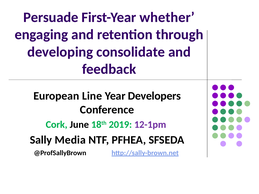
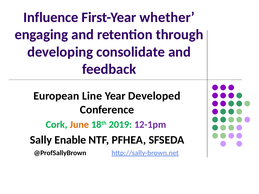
Persuade: Persuade -> Influence
Developers: Developers -> Developed
June colour: black -> orange
Media: Media -> Enable
